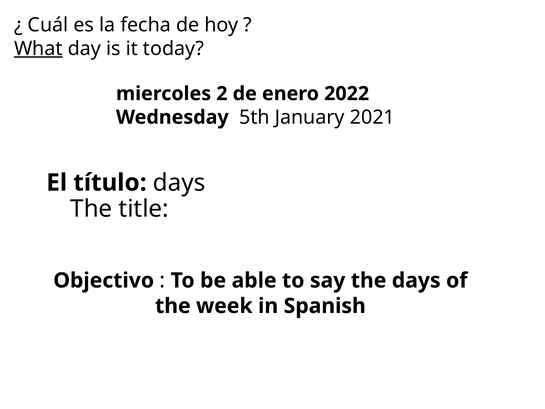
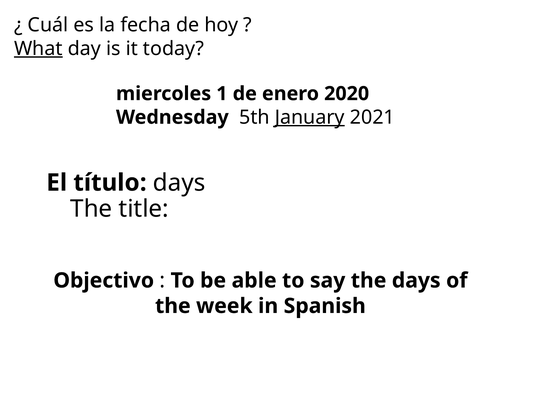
2: 2 -> 1
2022: 2022 -> 2020
January underline: none -> present
